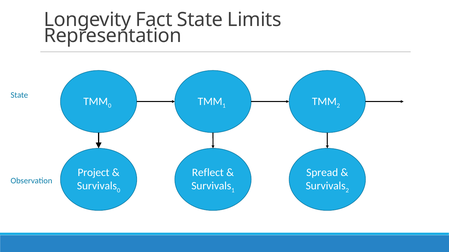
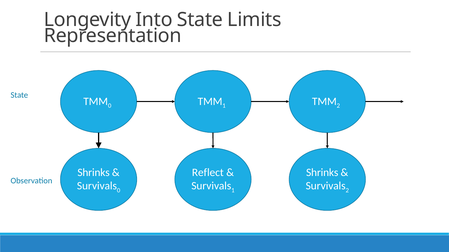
Fact: Fact -> Into
Project at (94, 173): Project -> Shrinks
Spread at (322, 173): Spread -> Shrinks
